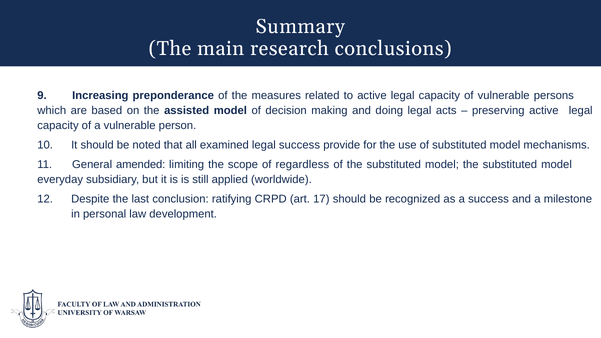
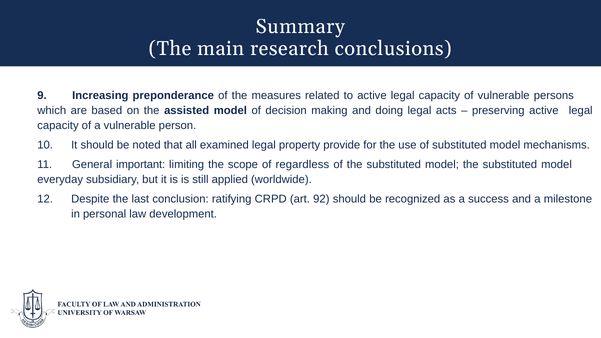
legal success: success -> property
amended: amended -> important
17: 17 -> 92
